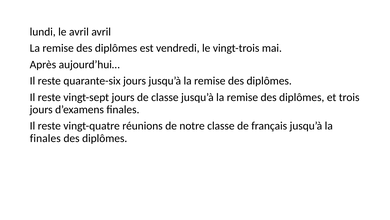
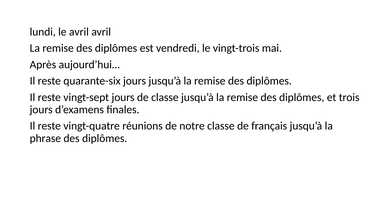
finales at (45, 138): finales -> phrase
